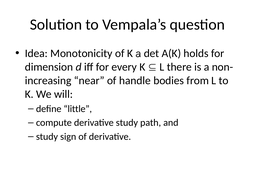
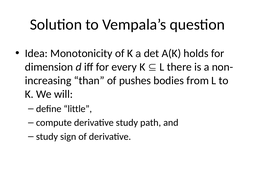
near: near -> than
handle: handle -> pushes
